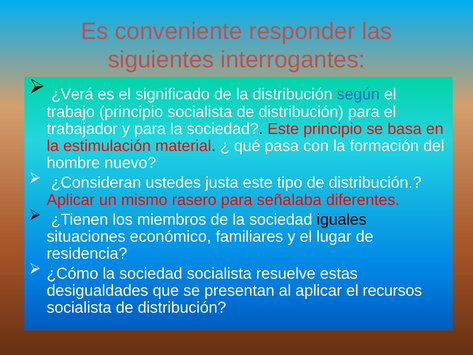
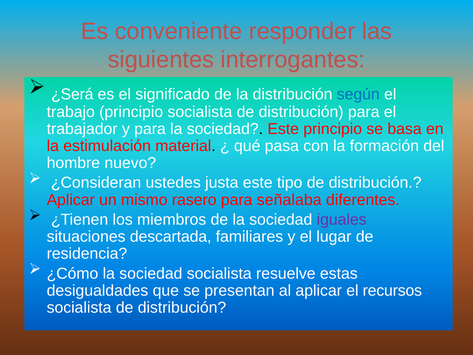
¿Verá: ¿Verá -> ¿Será
iguales colour: black -> purple
económico: económico -> descartada
